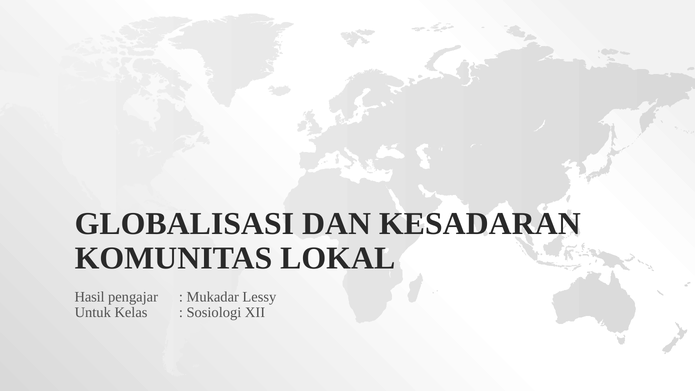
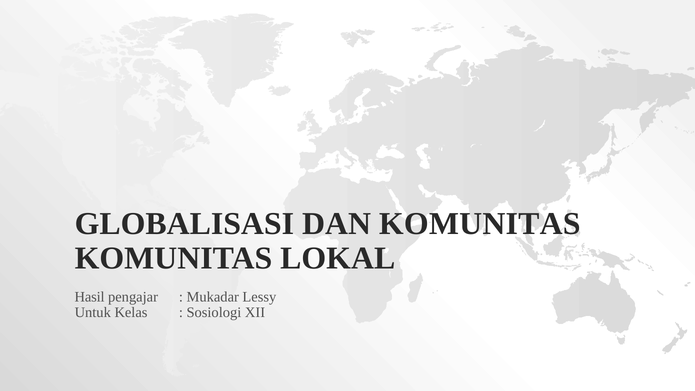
DAN KESADARAN: KESADARAN -> KOMUNITAS
